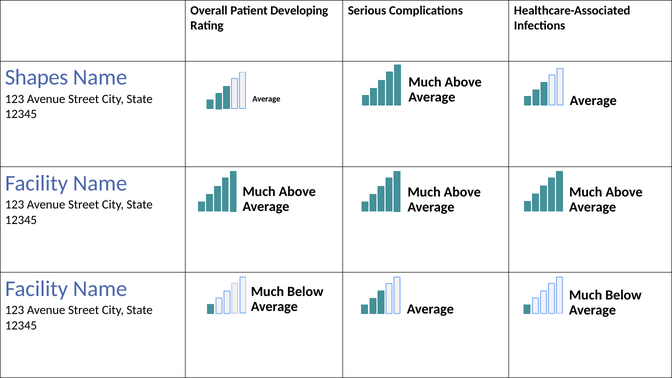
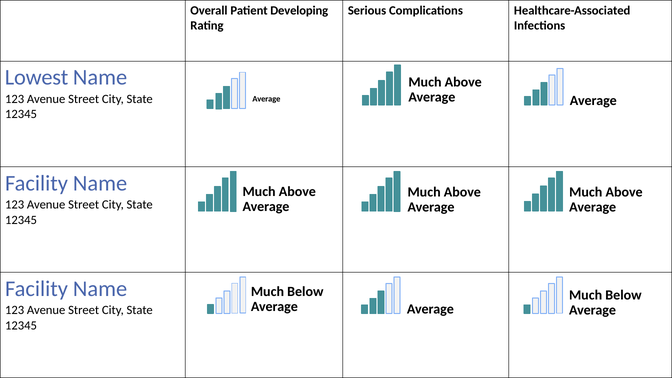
Shapes: Shapes -> Lowest
